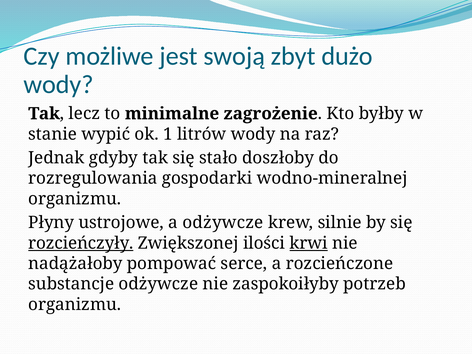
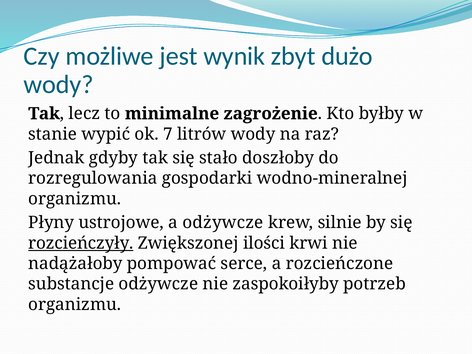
swoją: swoją -> wynik
1: 1 -> 7
krwi underline: present -> none
